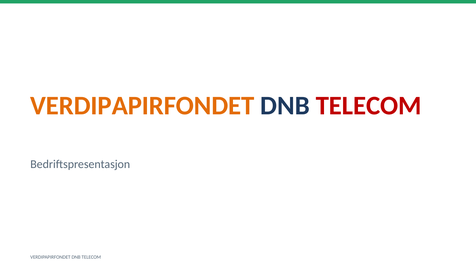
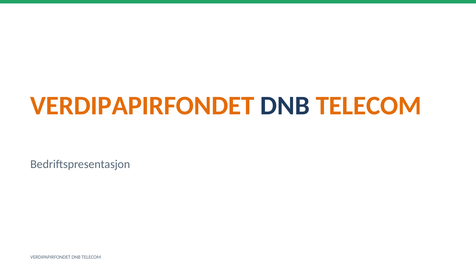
TELECOM at (369, 106) colour: red -> orange
